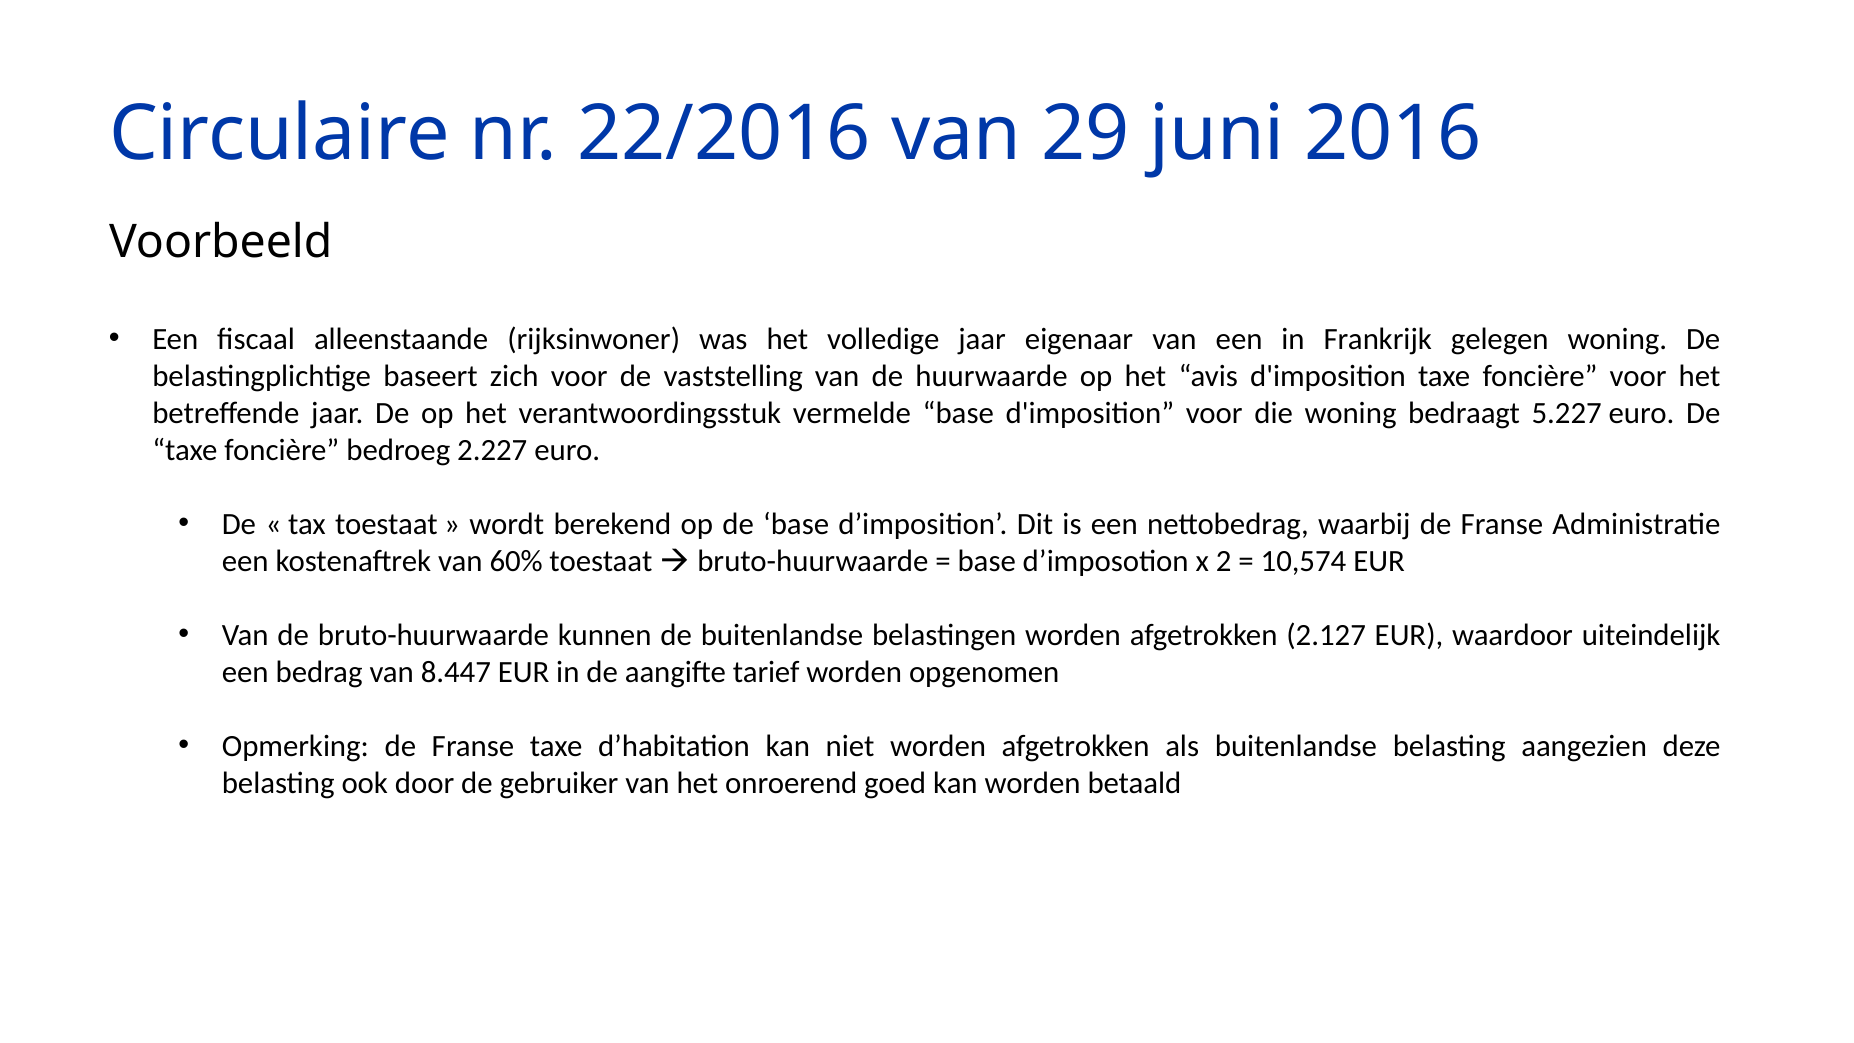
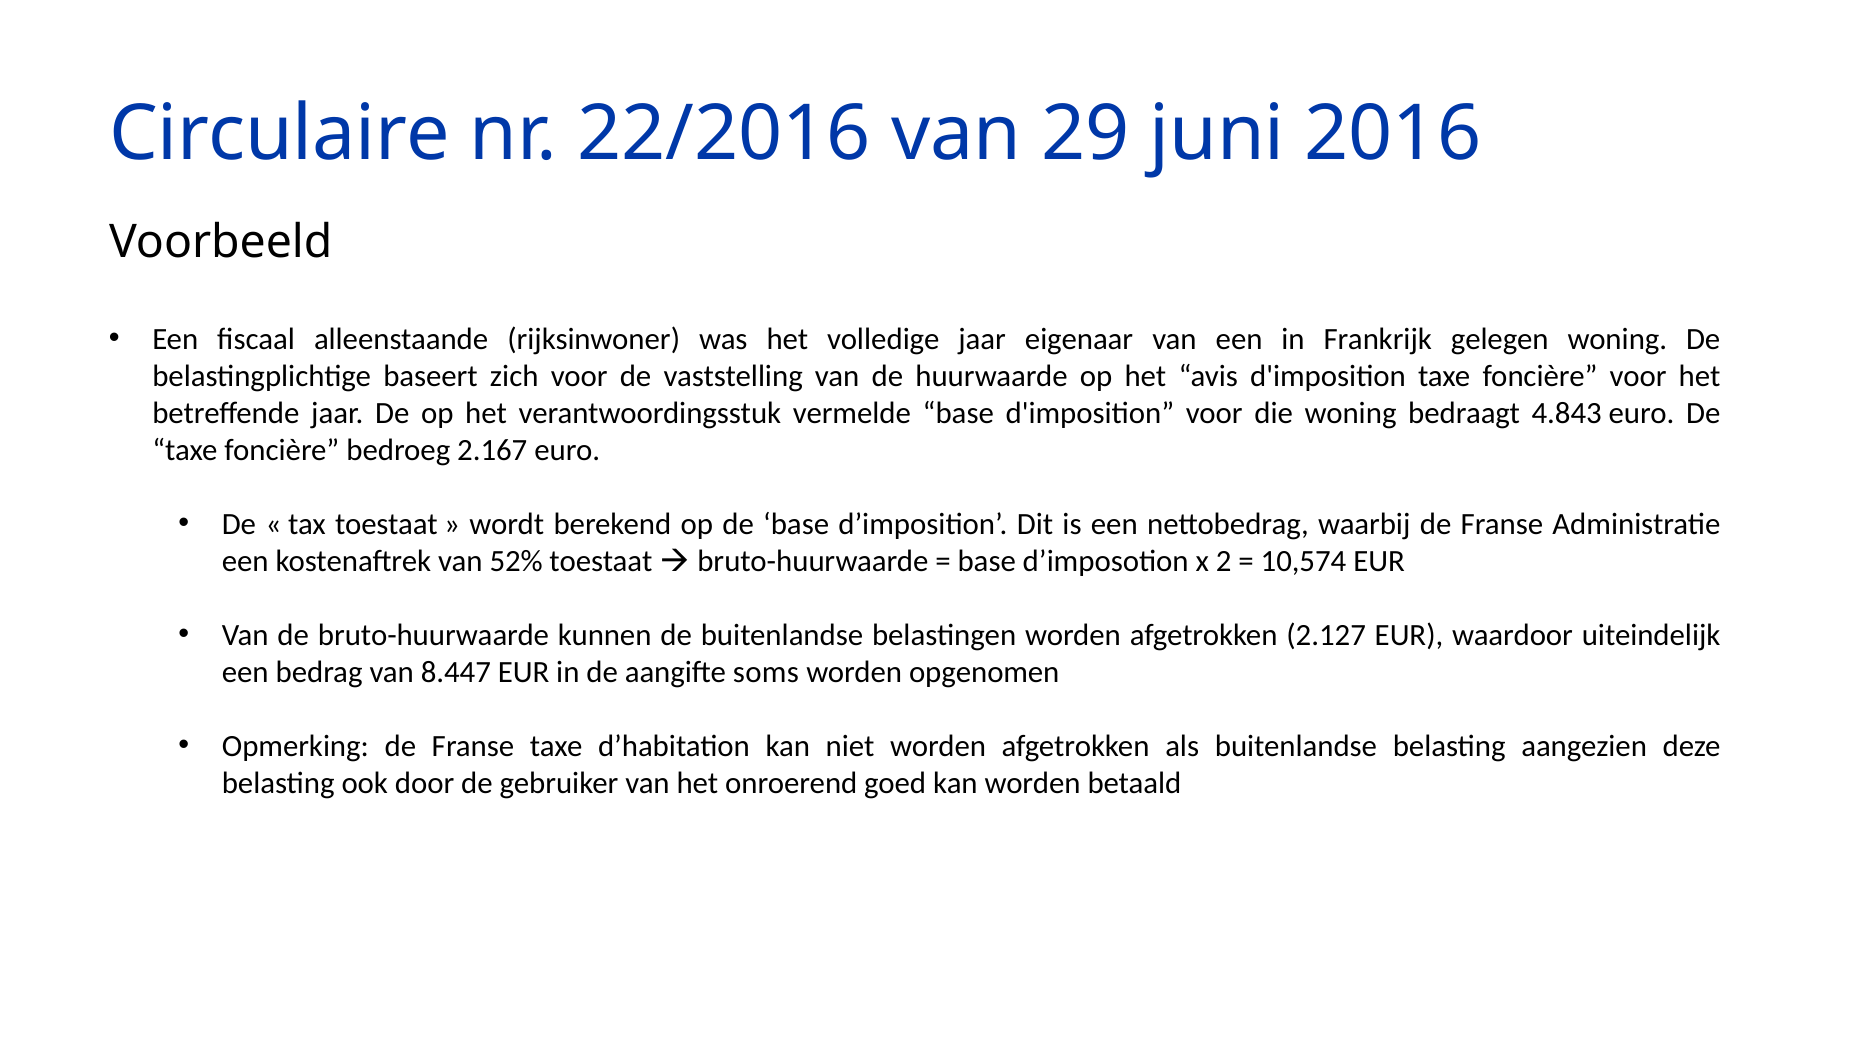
5.227: 5.227 -> 4.843
2.227: 2.227 -> 2.167
60%: 60% -> 52%
tarief: tarief -> soms
